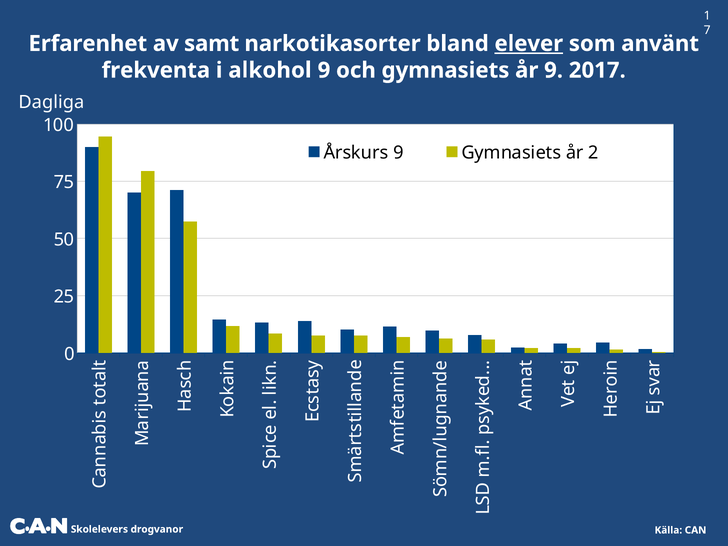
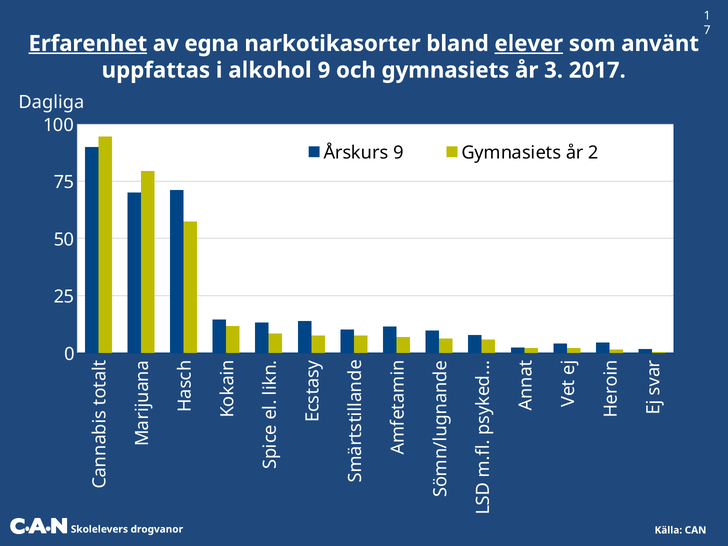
Erfarenhet underline: none -> present
samt: samt -> egna
frekventa: frekventa -> uppfattas
år 9: 9 -> 3
